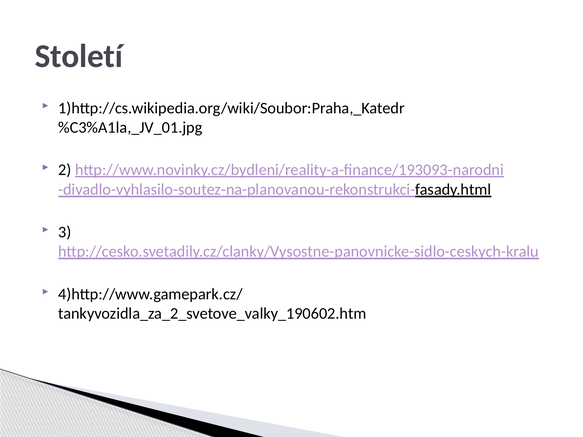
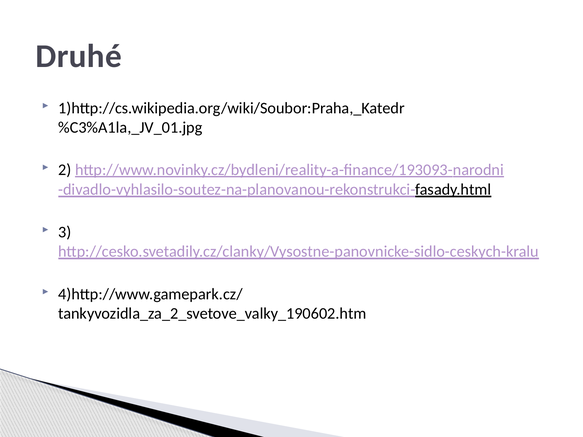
Století: Století -> Druhé
